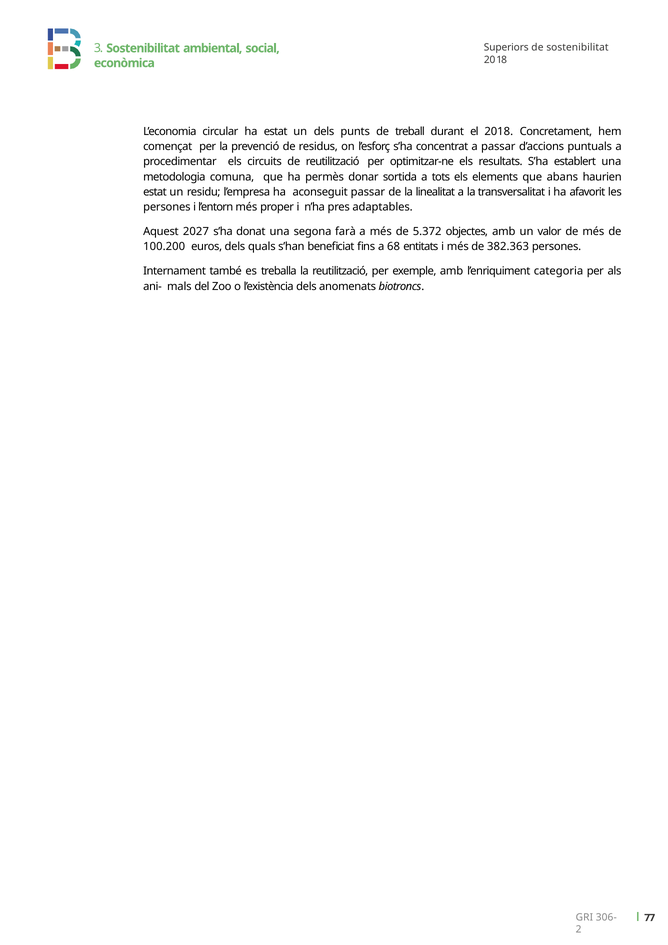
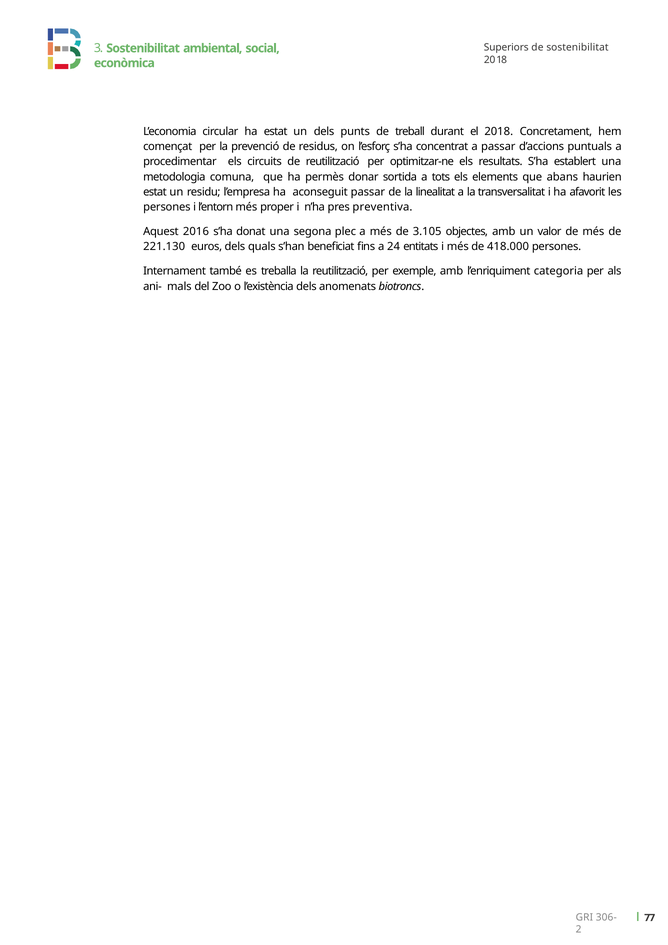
adaptables: adaptables -> preventiva
2027: 2027 -> 2016
farà: farà -> plec
5.372: 5.372 -> 3.105
100.200: 100.200 -> 221.130
68: 68 -> 24
382.363: 382.363 -> 418.000
